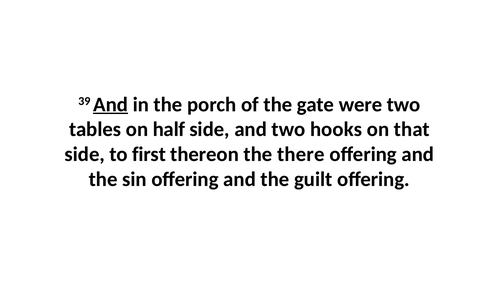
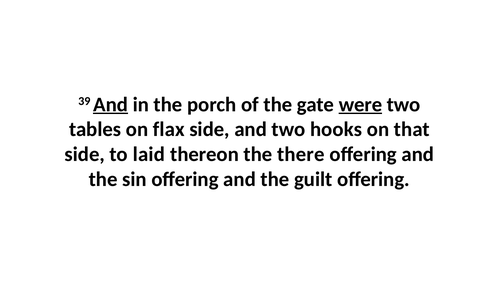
were underline: none -> present
half: half -> flax
first: first -> laid
